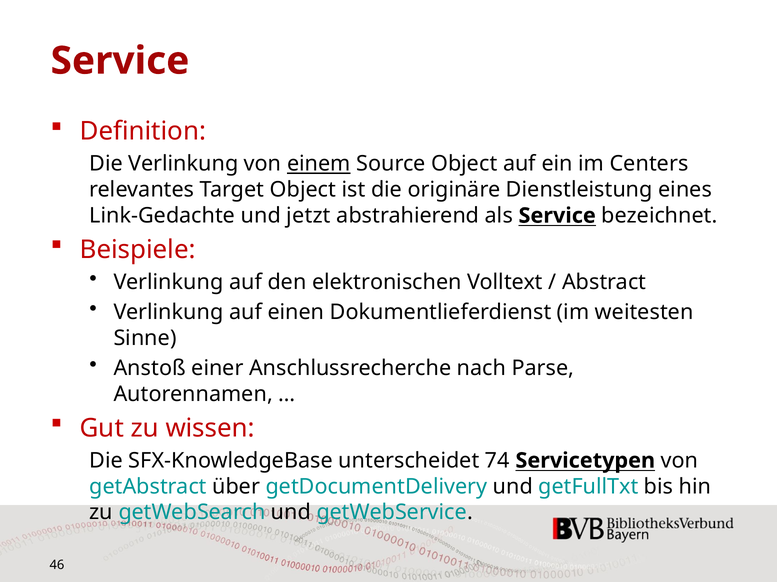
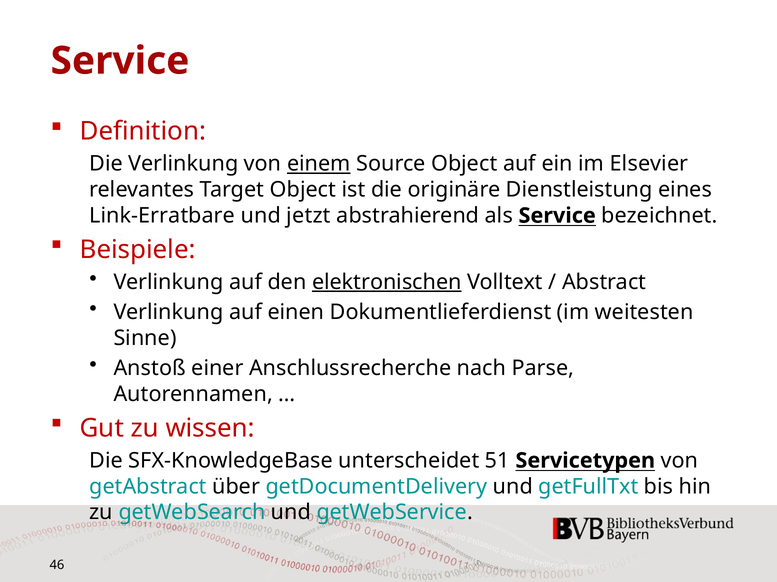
Centers: Centers -> Elsevier
Link-Gedachte: Link-Gedachte -> Link-Erratbare
elektronischen underline: none -> present
74: 74 -> 51
